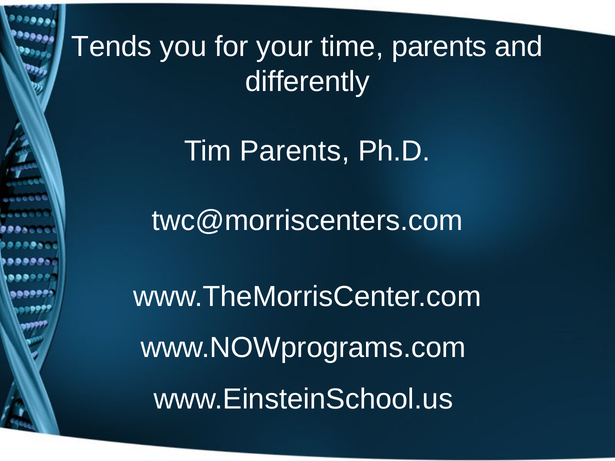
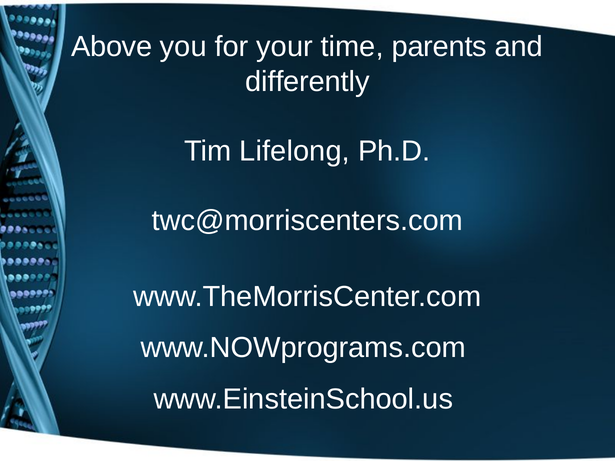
Tends: Tends -> Above
Tim Parents: Parents -> Lifelong
